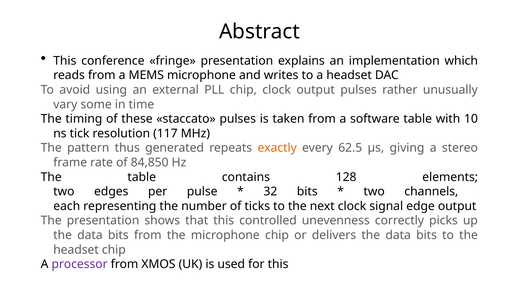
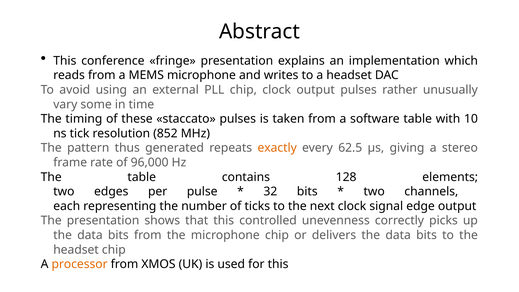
117: 117 -> 852
84,850: 84,850 -> 96,000
processor colour: purple -> orange
